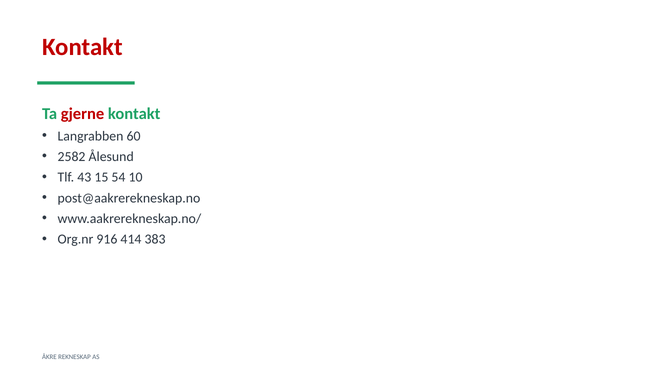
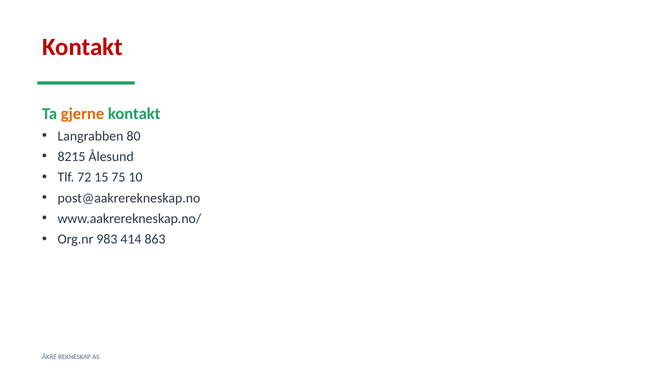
gjerne colour: red -> orange
60: 60 -> 80
2582: 2582 -> 8215
43: 43 -> 72
54: 54 -> 75
916: 916 -> 983
383: 383 -> 863
